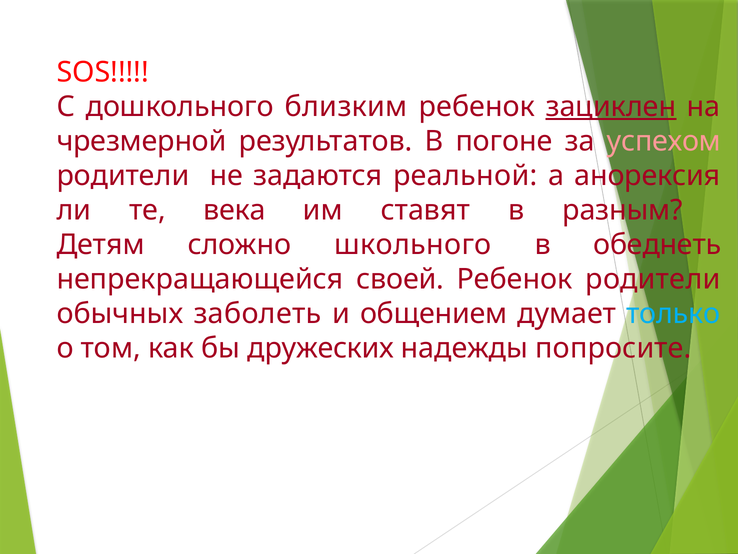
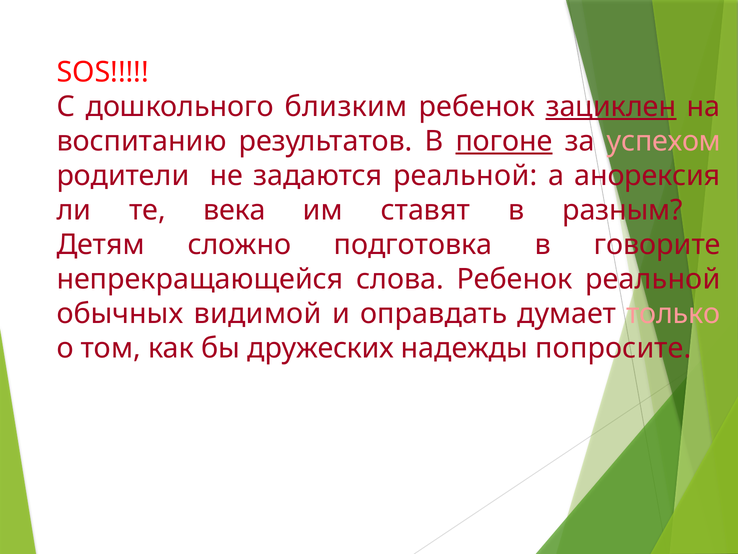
чрезмерной: чрезмерной -> воспитанию
погоне underline: none -> present
школьного: школьного -> подготовка
обеднеть: обеднеть -> говорите
своей: своей -> слова
Ребенок родители: родители -> реальной
заболеть: заболеть -> видимой
общением: общением -> оправдать
только colour: light blue -> pink
